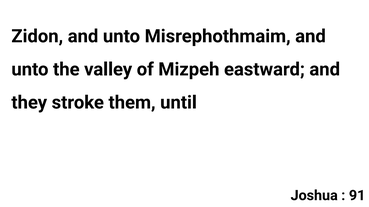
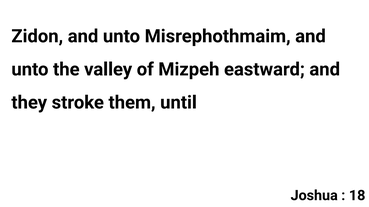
91: 91 -> 18
